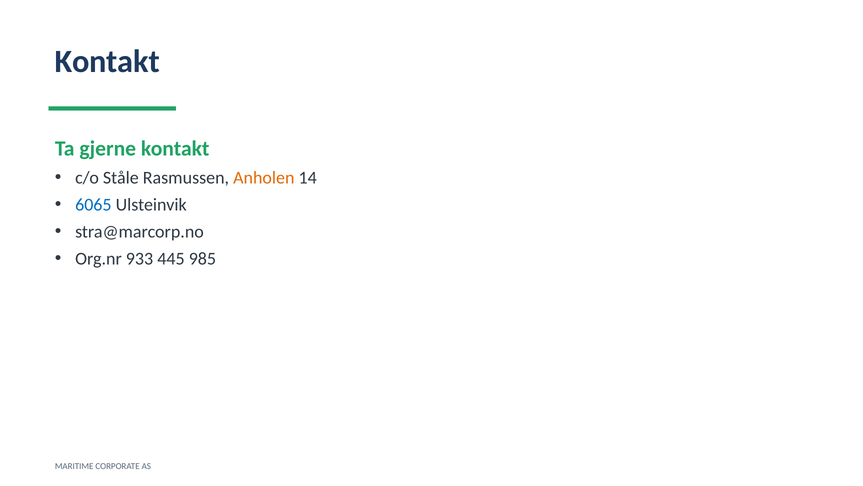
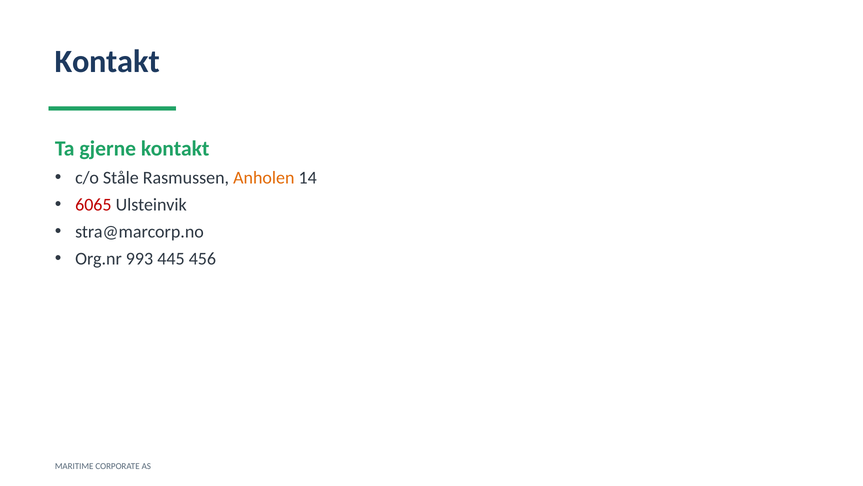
6065 colour: blue -> red
933: 933 -> 993
985: 985 -> 456
